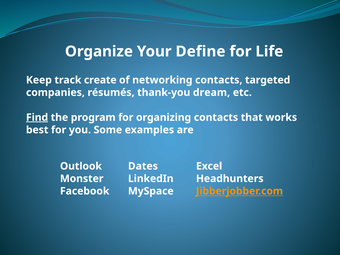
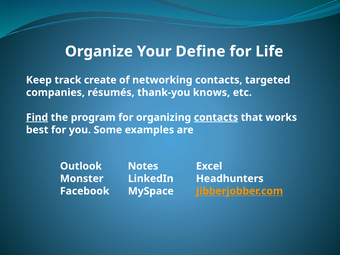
dream: dream -> knows
contacts at (216, 117) underline: none -> present
Dates: Dates -> Notes
